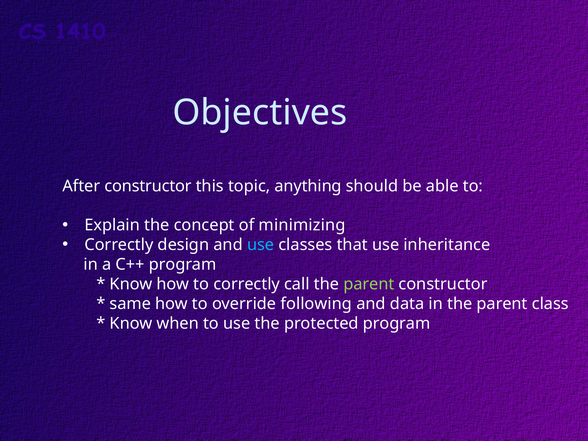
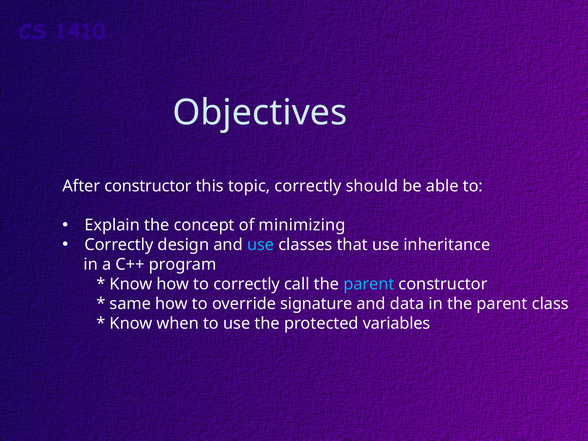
topic anything: anything -> correctly
parent at (369, 284) colour: light green -> light blue
following: following -> signature
protected program: program -> variables
